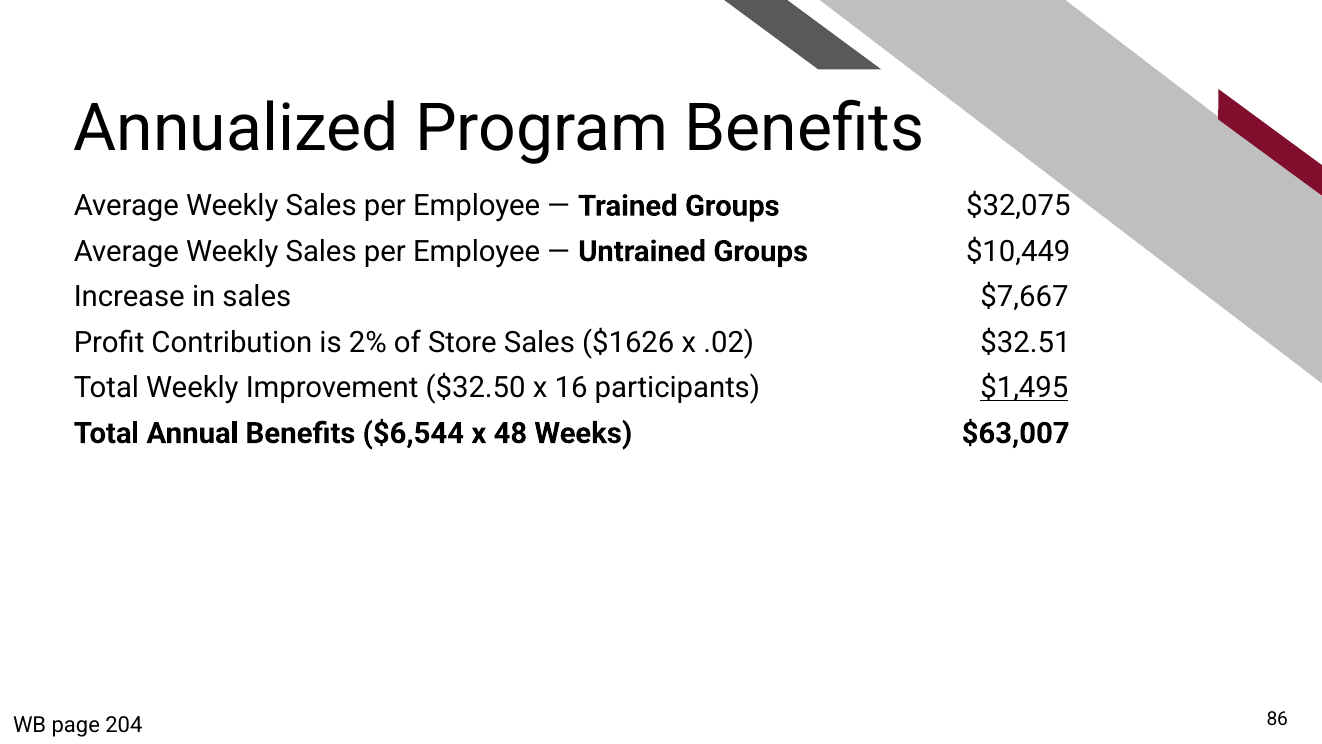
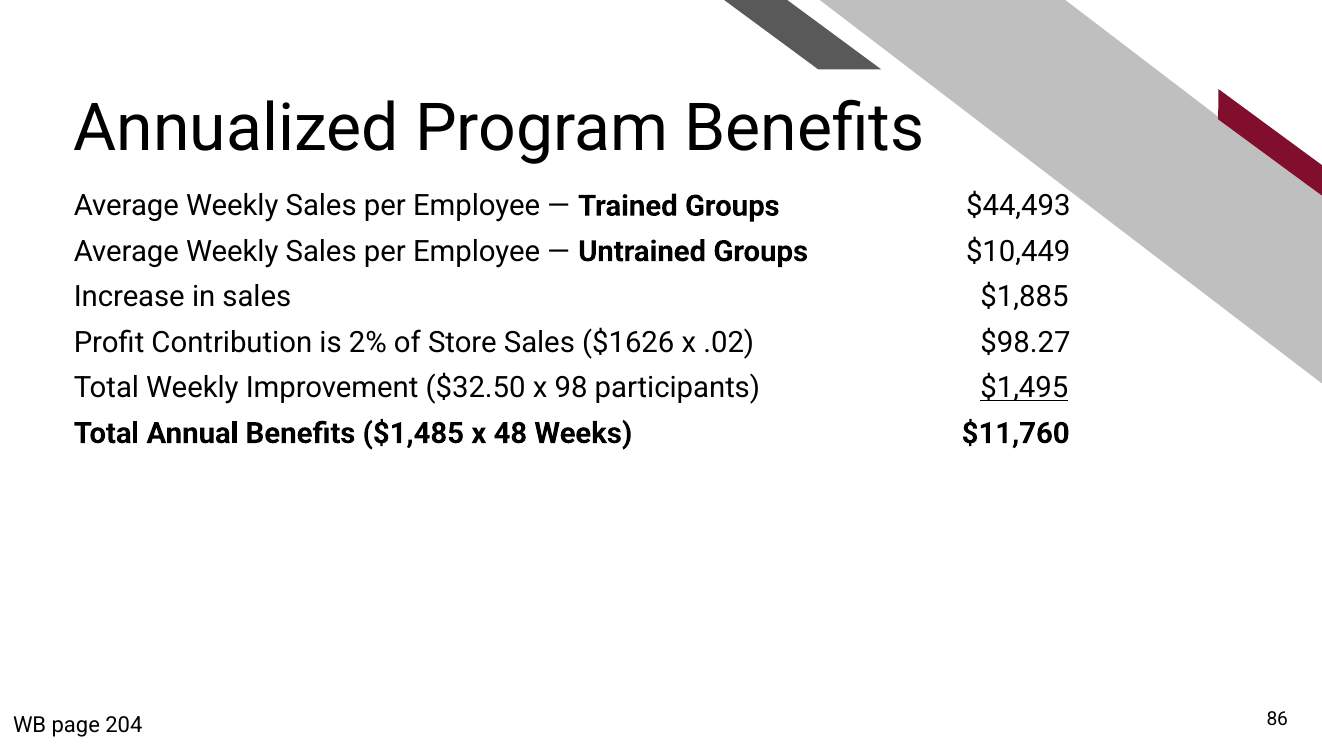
$32,075: $32,075 -> $44,493
$7,667: $7,667 -> $1,885
$32.51: $32.51 -> $98.27
16: 16 -> 98
$6,544: $6,544 -> $1,485
$63,007: $63,007 -> $11,760
